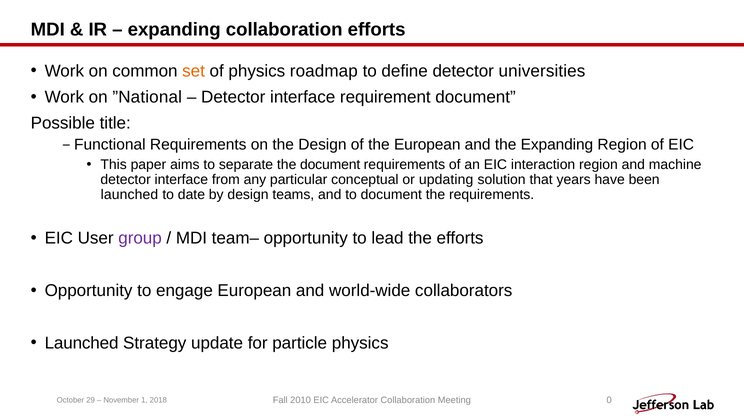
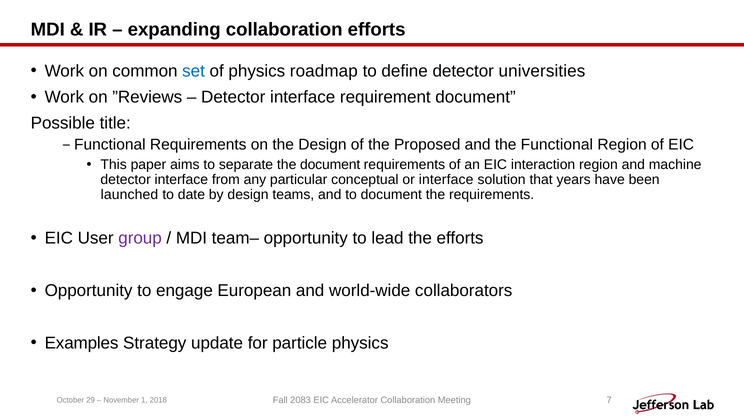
set colour: orange -> blue
”National: ”National -> ”Reviews
the European: European -> Proposed
the Expanding: Expanding -> Functional
or updating: updating -> interface
Launched at (82, 343): Launched -> Examples
2010: 2010 -> 2083
0: 0 -> 7
